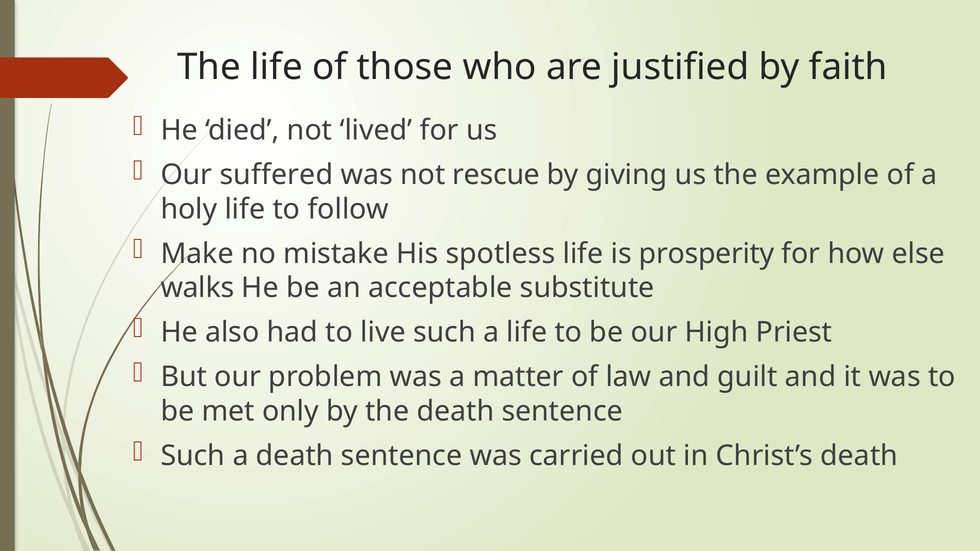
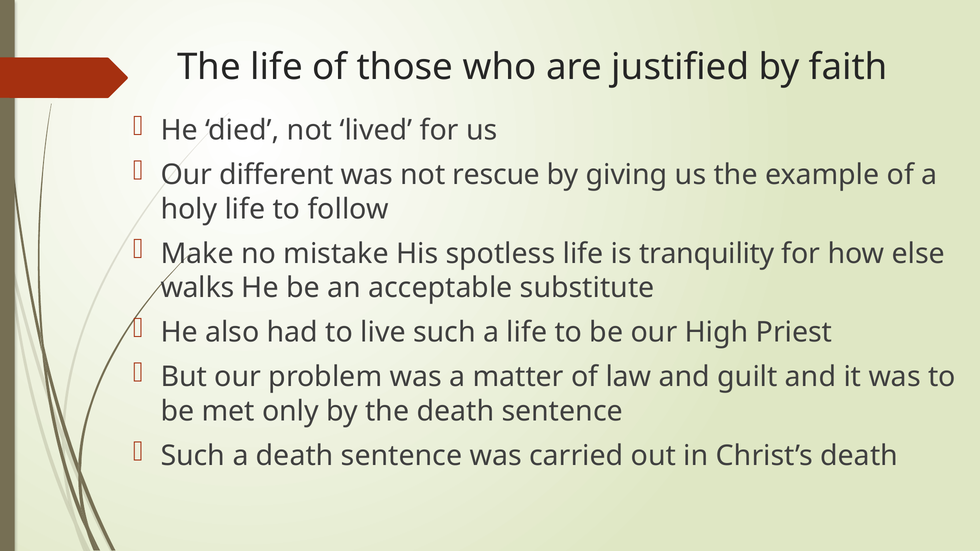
suffered: suffered -> different
prosperity: prosperity -> tranquility
